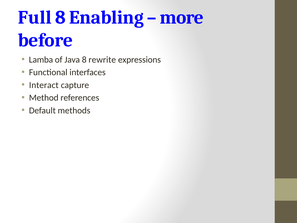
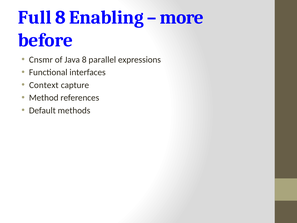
Lamba: Lamba -> Cnsmr
rewrite: rewrite -> parallel
Interact: Interact -> Context
